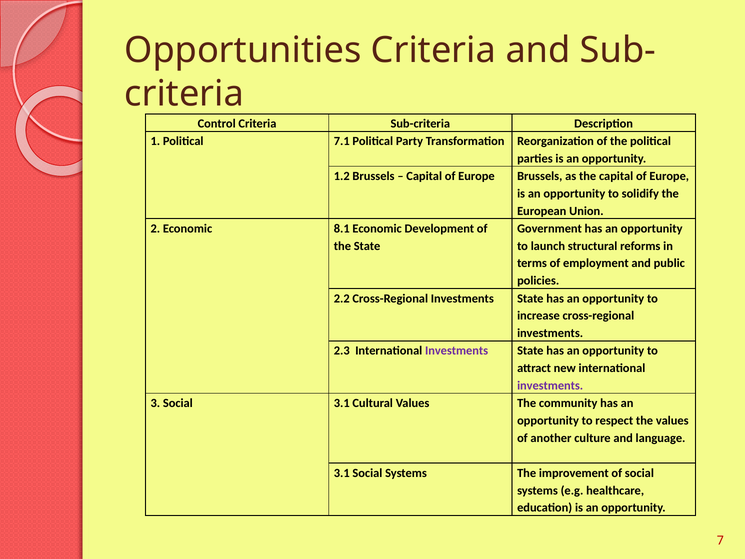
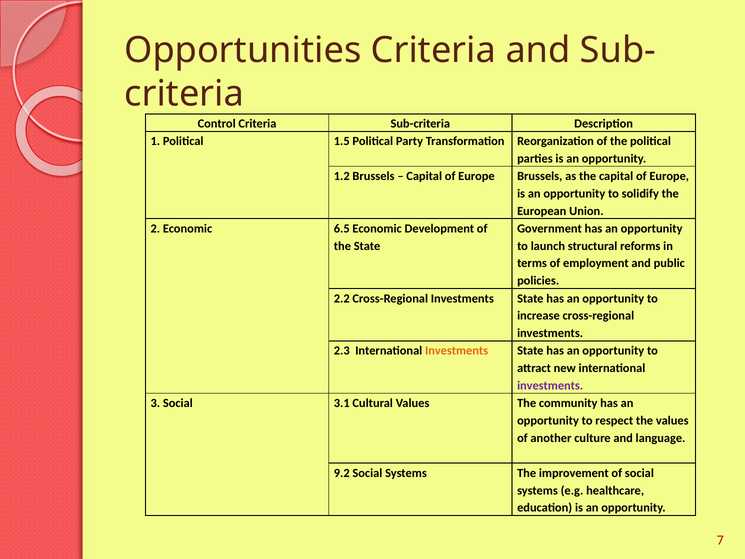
7.1: 7.1 -> 1.5
8.1: 8.1 -> 6.5
Investments at (457, 351) colour: purple -> orange
3.1 at (342, 473): 3.1 -> 9.2
